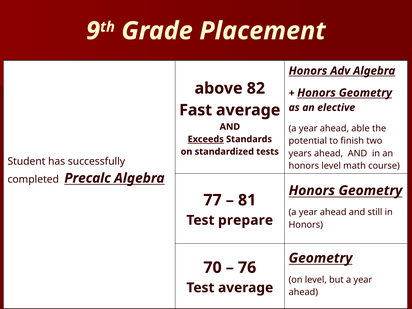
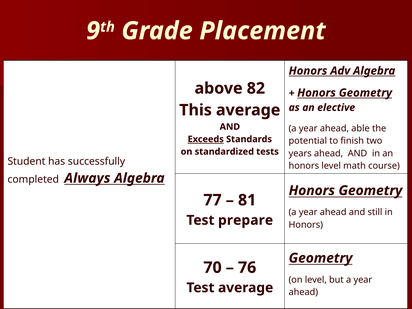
Fast: Fast -> This
Precalc: Precalc -> Always
